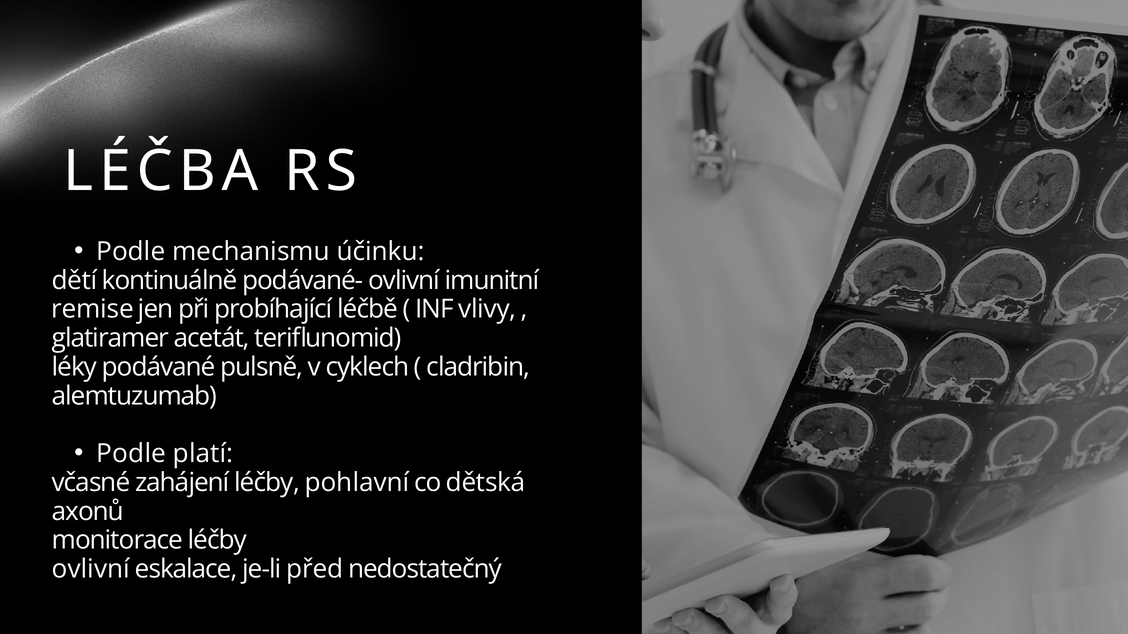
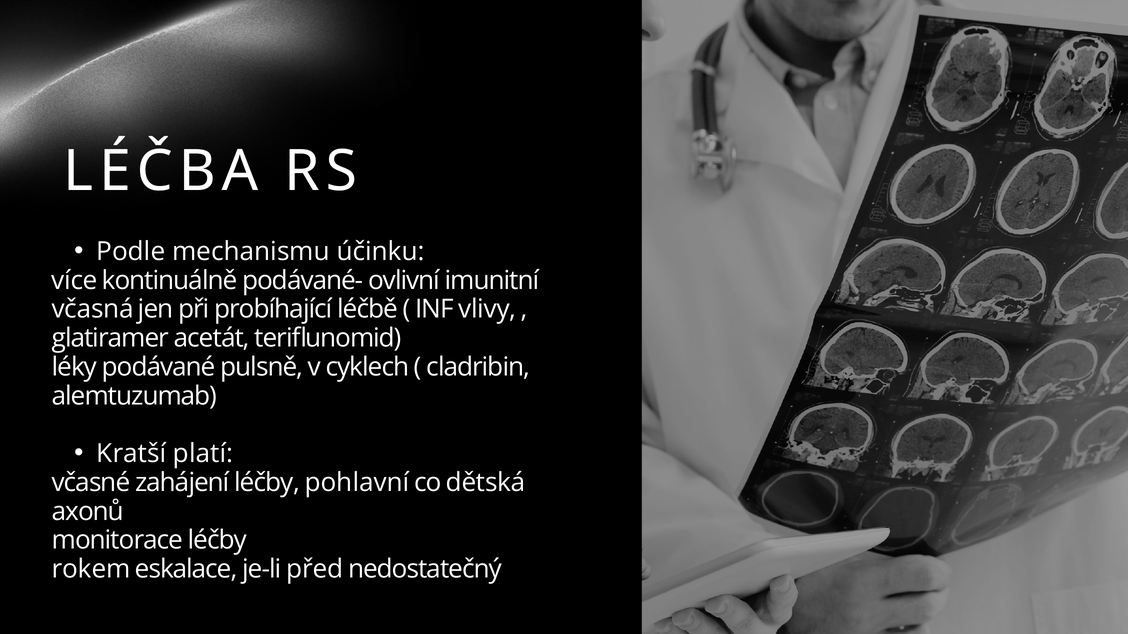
dětí: dětí -> více
remise: remise -> včasná
Podle at (131, 454): Podle -> Kratší
ovlivní at (91, 570): ovlivní -> rokem
